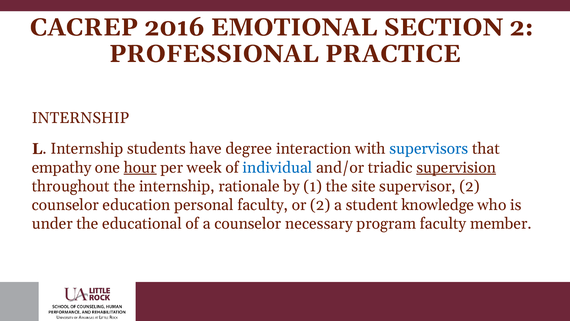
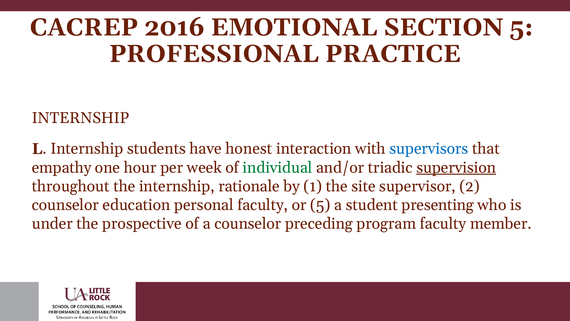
SECTION 2: 2 -> 5
degree: degree -> honest
hour underline: present -> none
individual colour: blue -> green
or 2: 2 -> 5
knowledge: knowledge -> presenting
educational: educational -> prospective
necessary: necessary -> preceding
